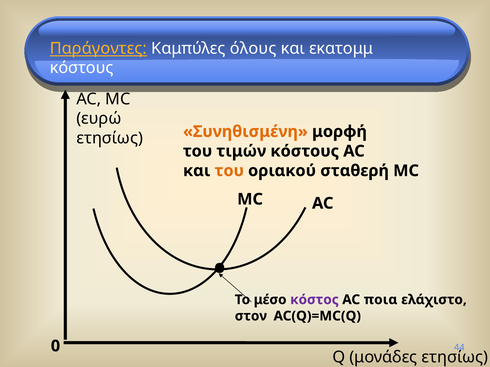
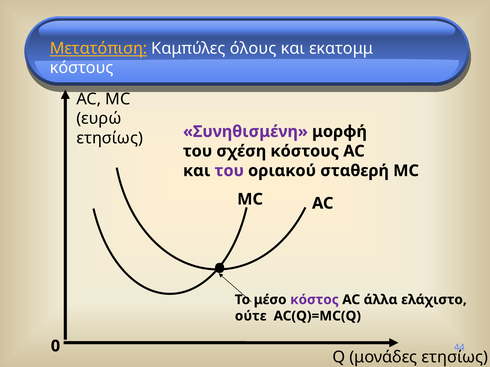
Παράγοντες: Παράγοντες -> Μετατόπιση
Συνηθισμένη colour: orange -> purple
τιμών: τιμών -> σχέση
του at (229, 171) colour: orange -> purple
ποια: ποια -> άλλα
στον: στον -> ούτε
